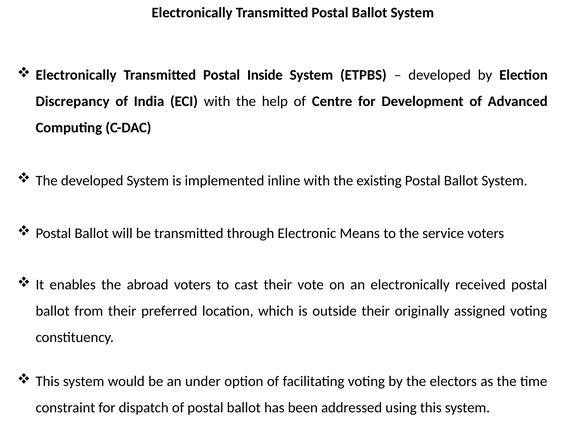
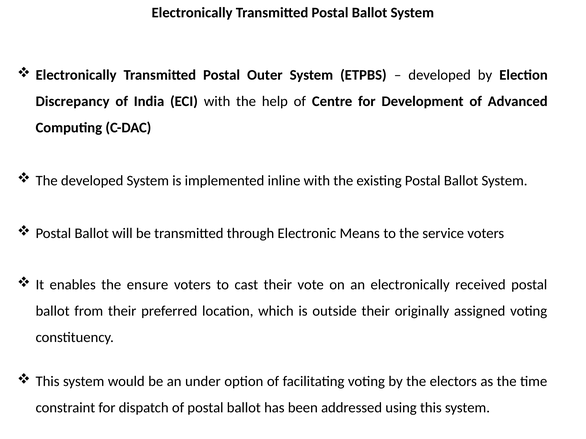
Inside: Inside -> Outer
abroad: abroad -> ensure
